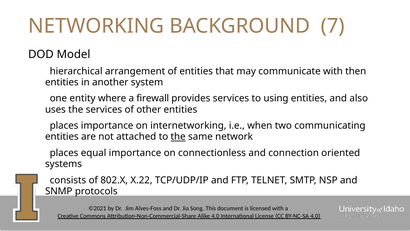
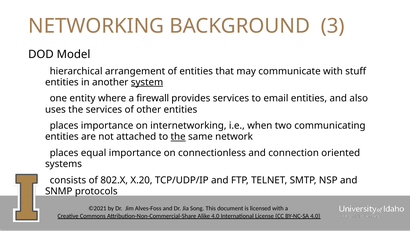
7: 7 -> 3
then: then -> stuff
system underline: none -> present
using: using -> email
X.22: X.22 -> X.20
